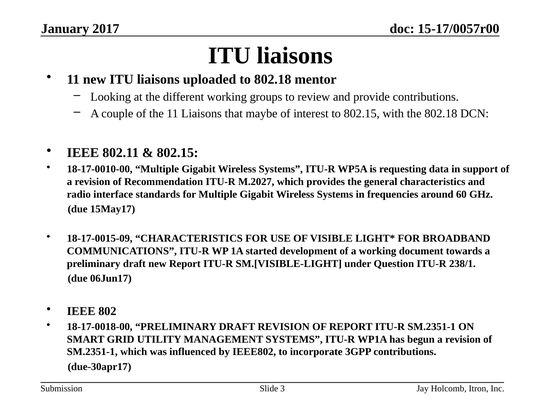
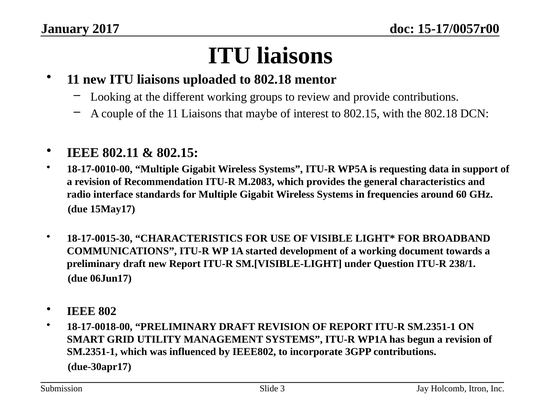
M.2027: M.2027 -> M.2083
18-17-0015-09: 18-17-0015-09 -> 18-17-0015-30
